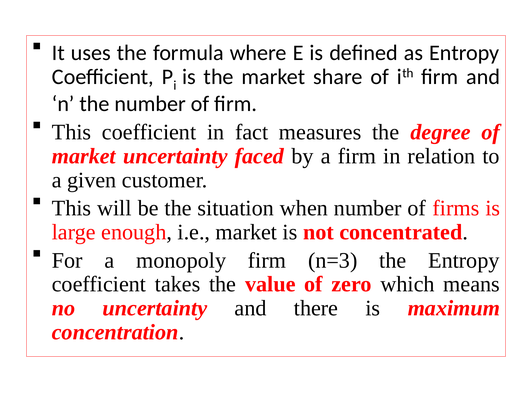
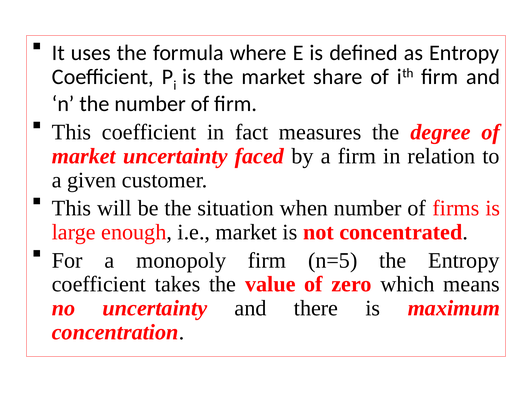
n=3: n=3 -> n=5
